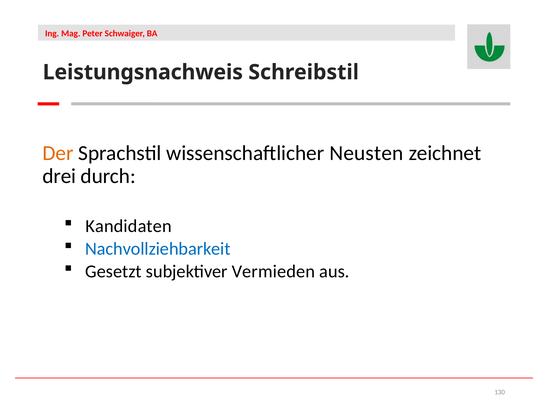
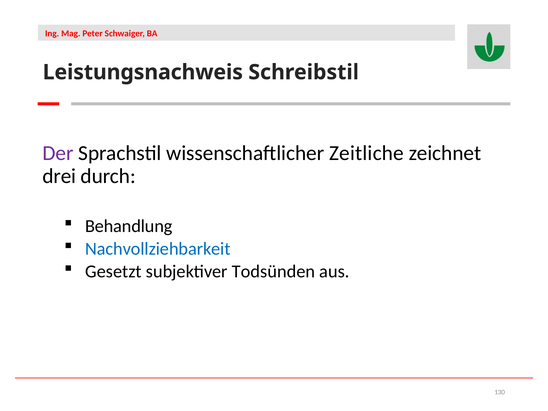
Der colour: orange -> purple
Neusten: Neusten -> Zeitliche
Kandidaten: Kandidaten -> Behandlung
Vermieden: Vermieden -> Todsünden
